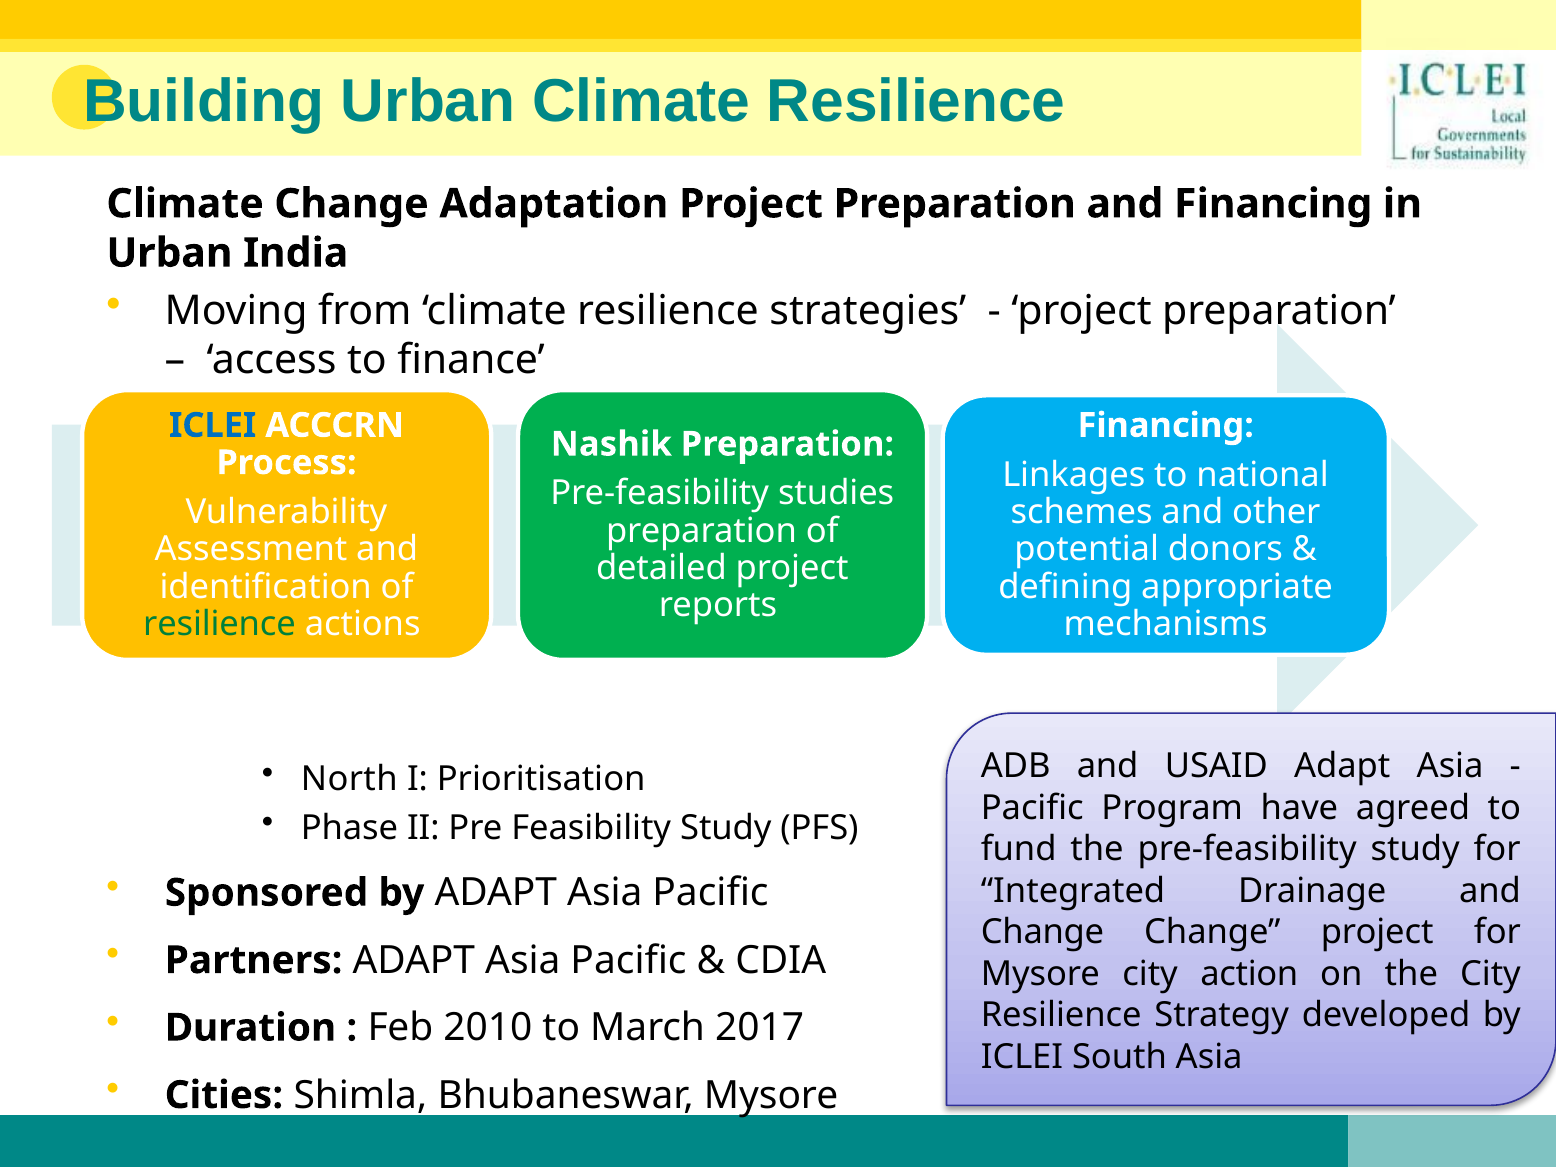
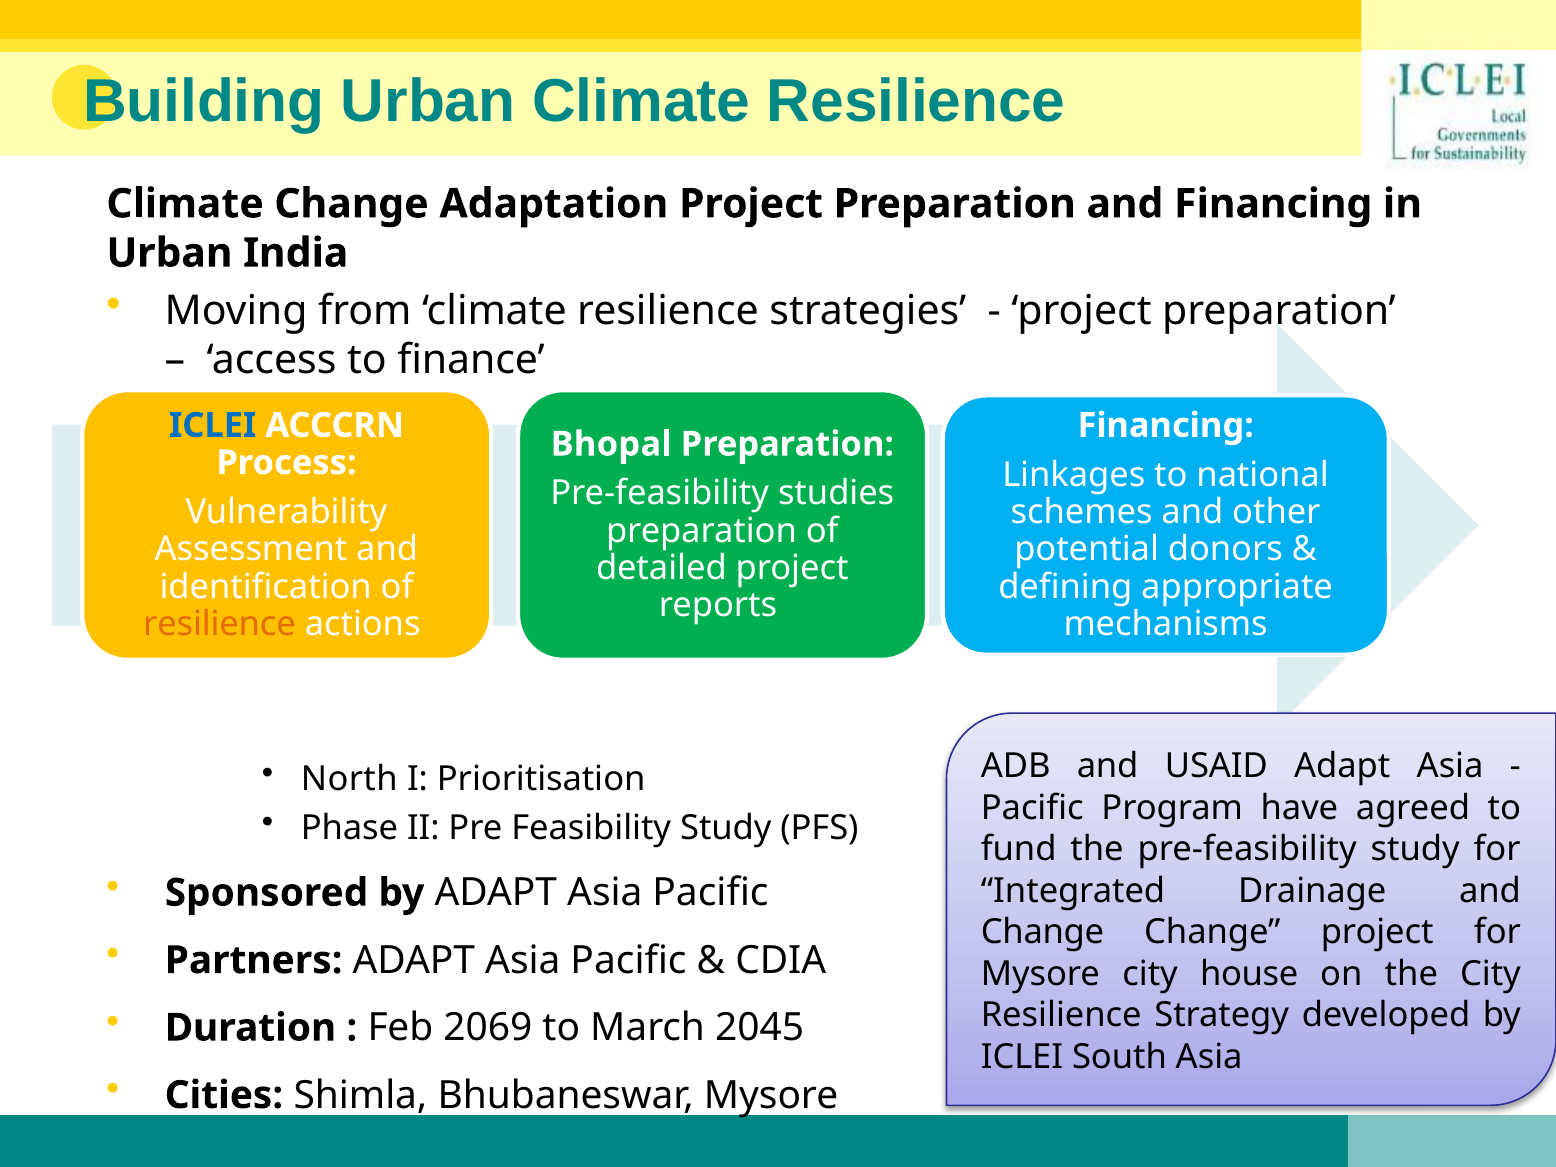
Nashik: Nashik -> Bhopal
resilience at (220, 624) colour: green -> orange
action: action -> house
2010: 2010 -> 2069
2017: 2017 -> 2045
